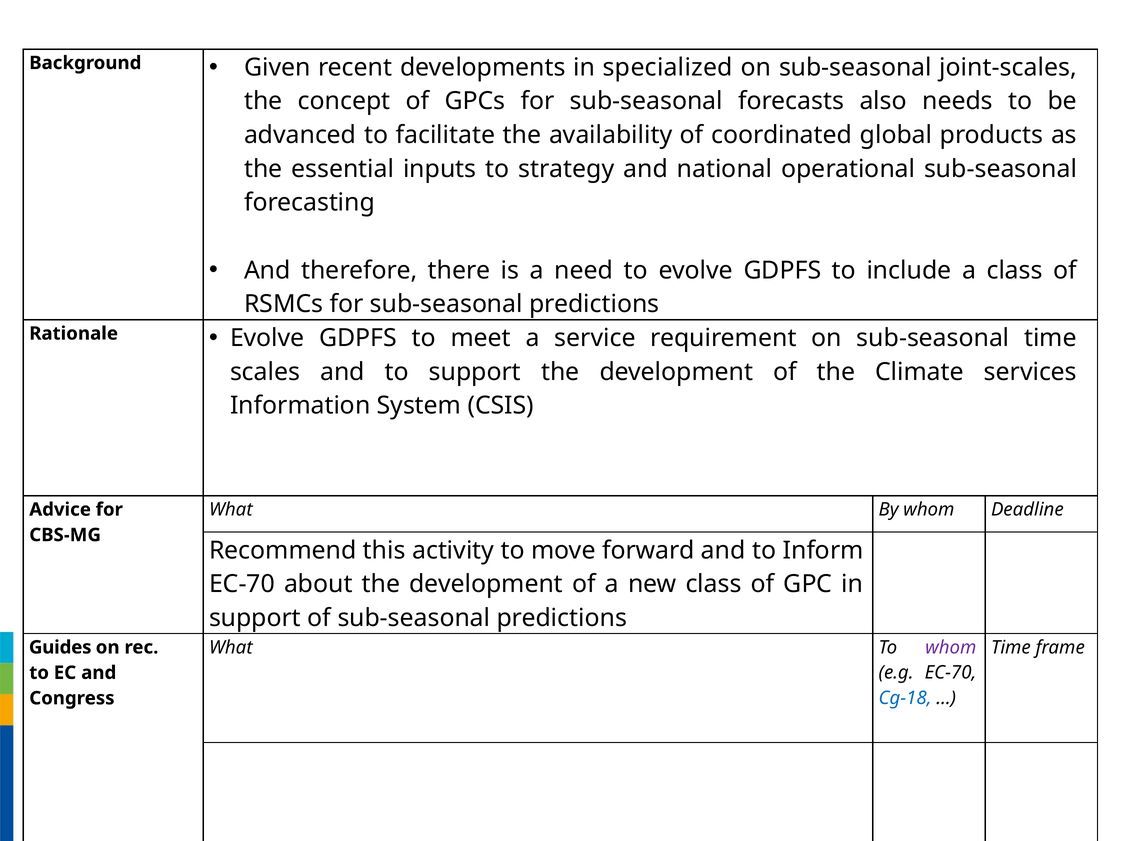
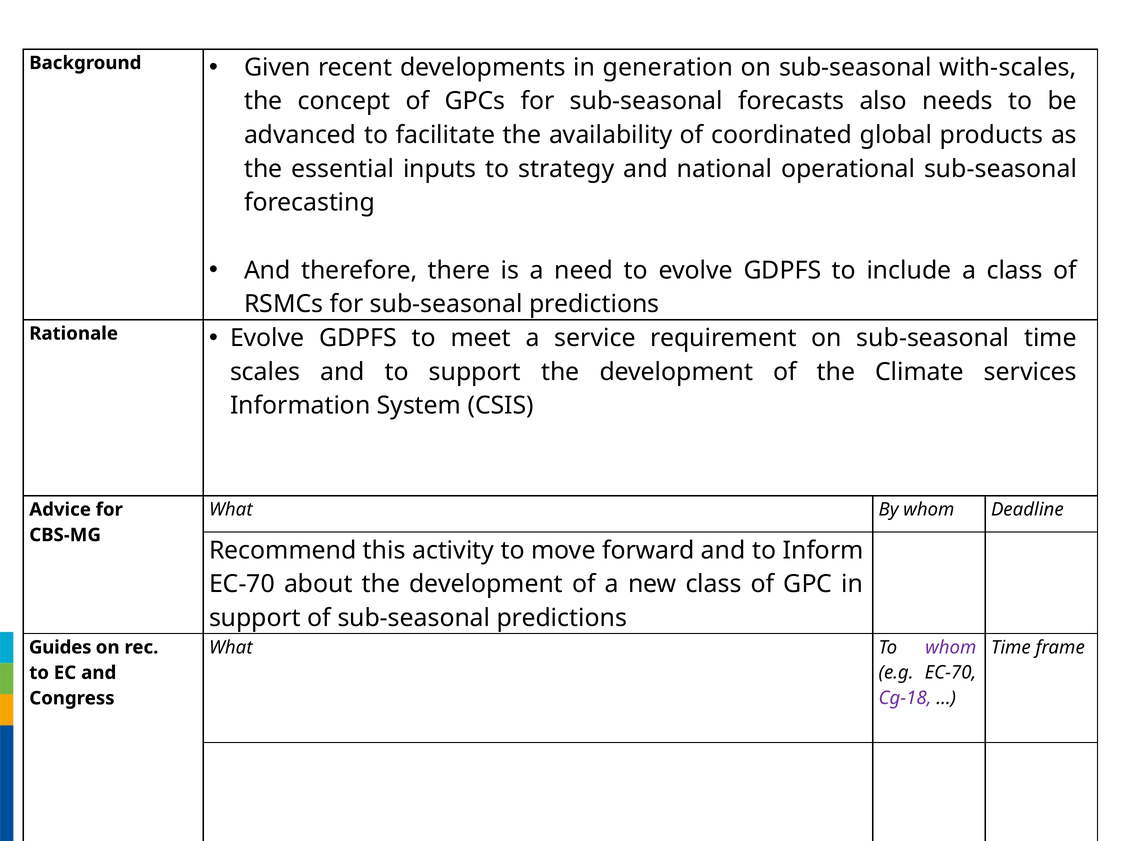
specialized: specialized -> generation
joint-scales: joint-scales -> with-scales
Cg-18 colour: blue -> purple
